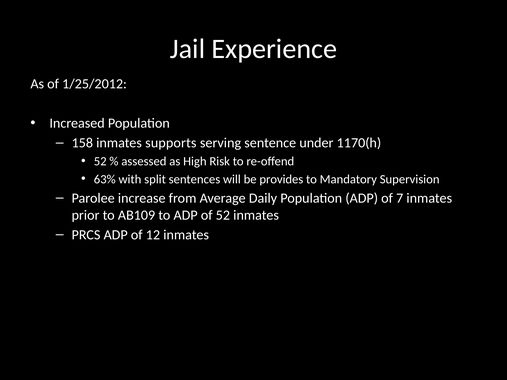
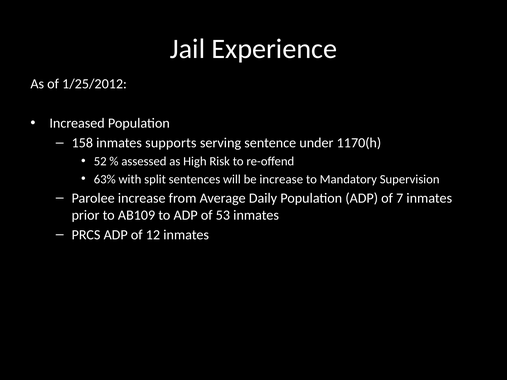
be provides: provides -> increase
of 52: 52 -> 53
